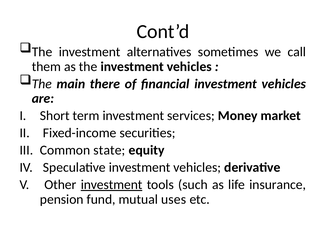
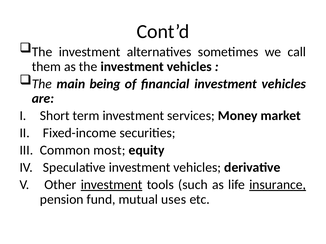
there: there -> being
state: state -> most
insurance underline: none -> present
